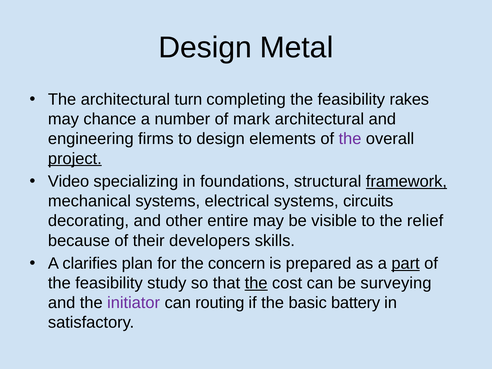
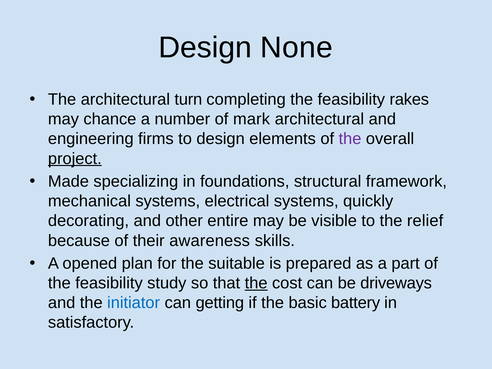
Metal: Metal -> None
Video: Video -> Made
framework underline: present -> none
circuits: circuits -> quickly
developers: developers -> awareness
clarifies: clarifies -> opened
concern: concern -> suitable
part underline: present -> none
surveying: surveying -> driveways
initiator colour: purple -> blue
routing: routing -> getting
